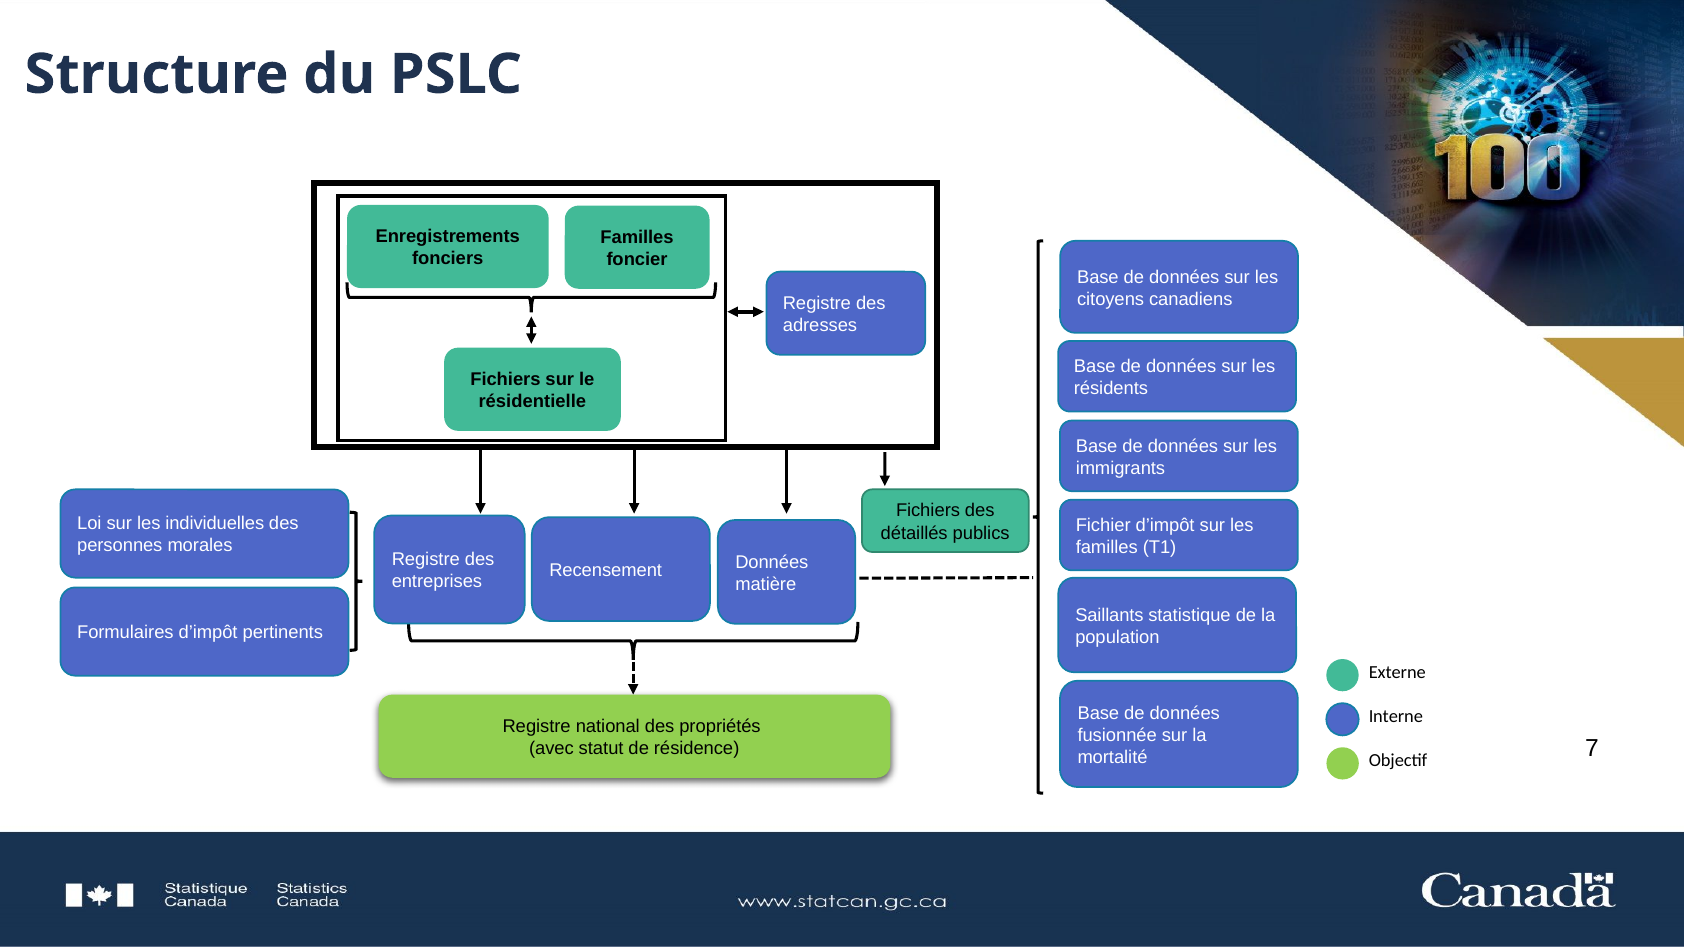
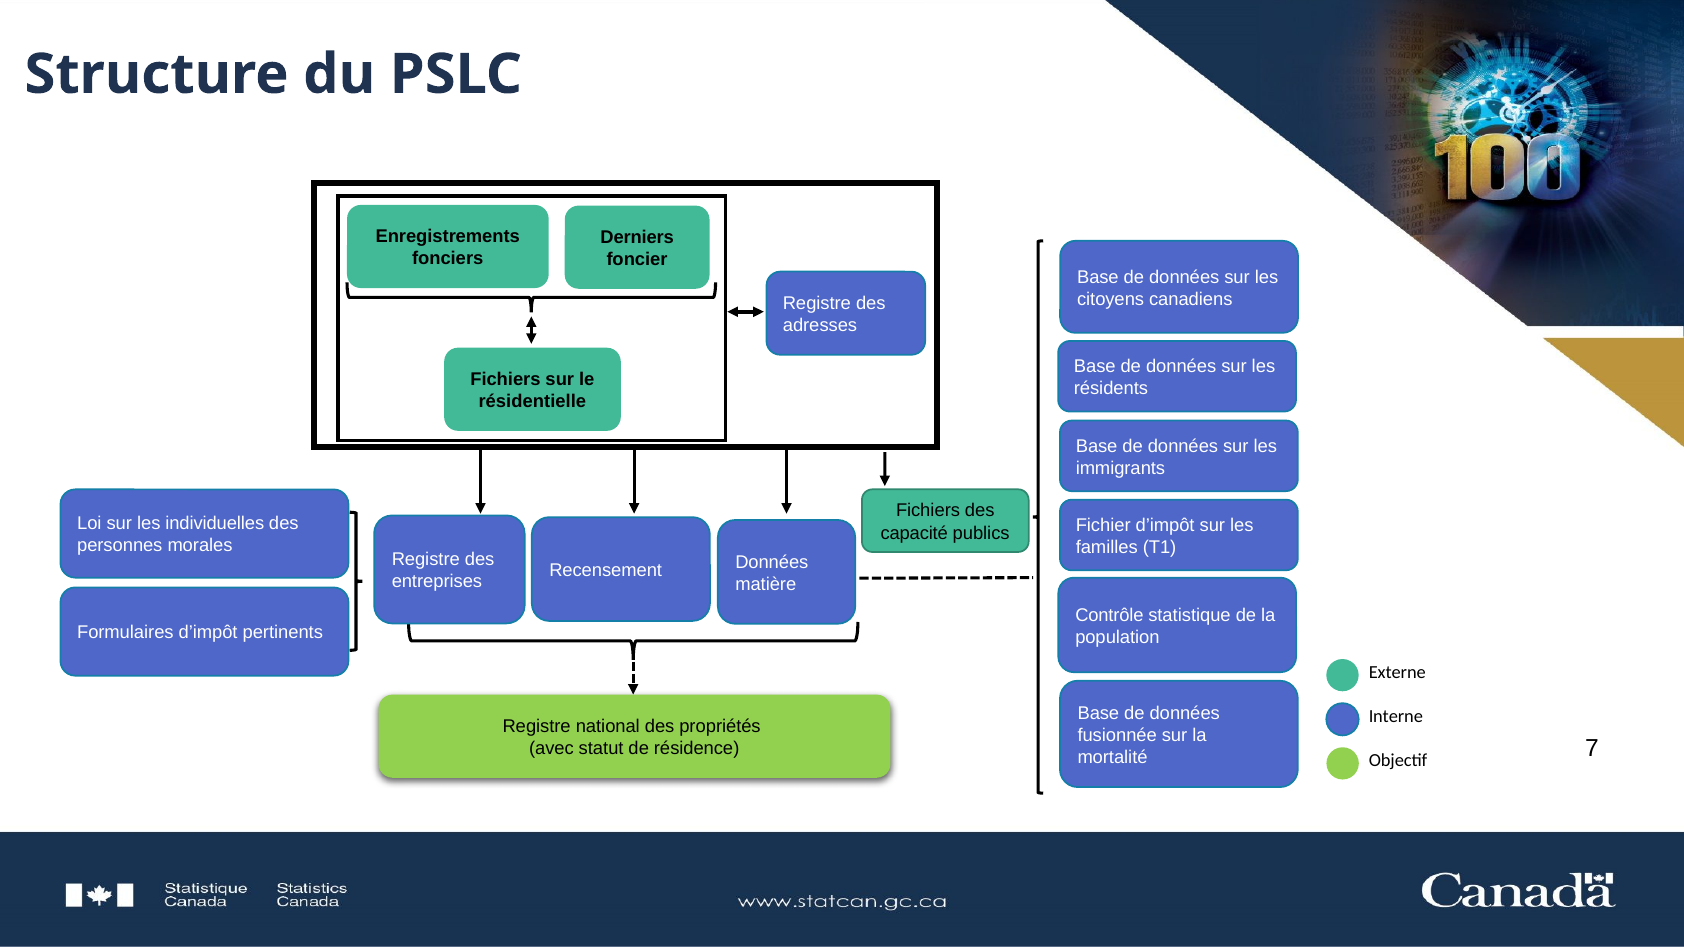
Familles at (637, 237): Familles -> Derniers
détaillés: détaillés -> capacité
Saillants: Saillants -> Contrôle
